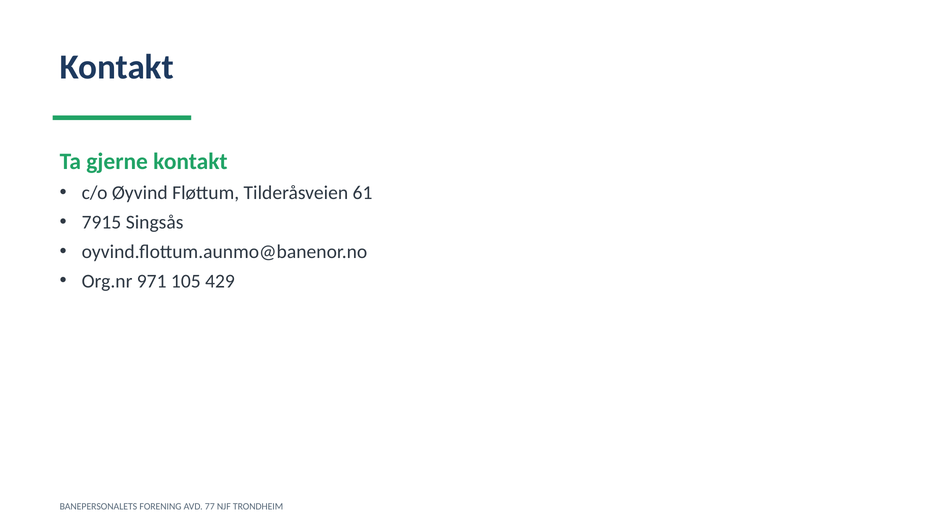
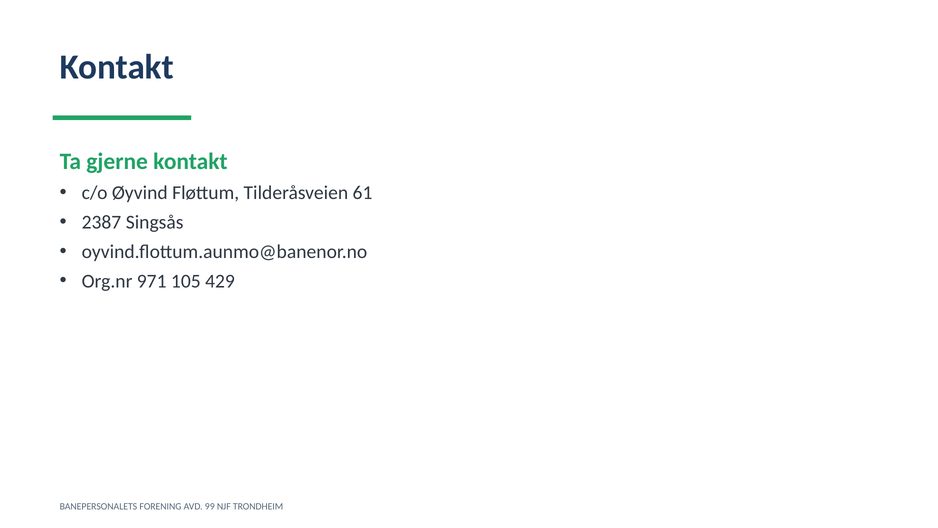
7915: 7915 -> 2387
77: 77 -> 99
